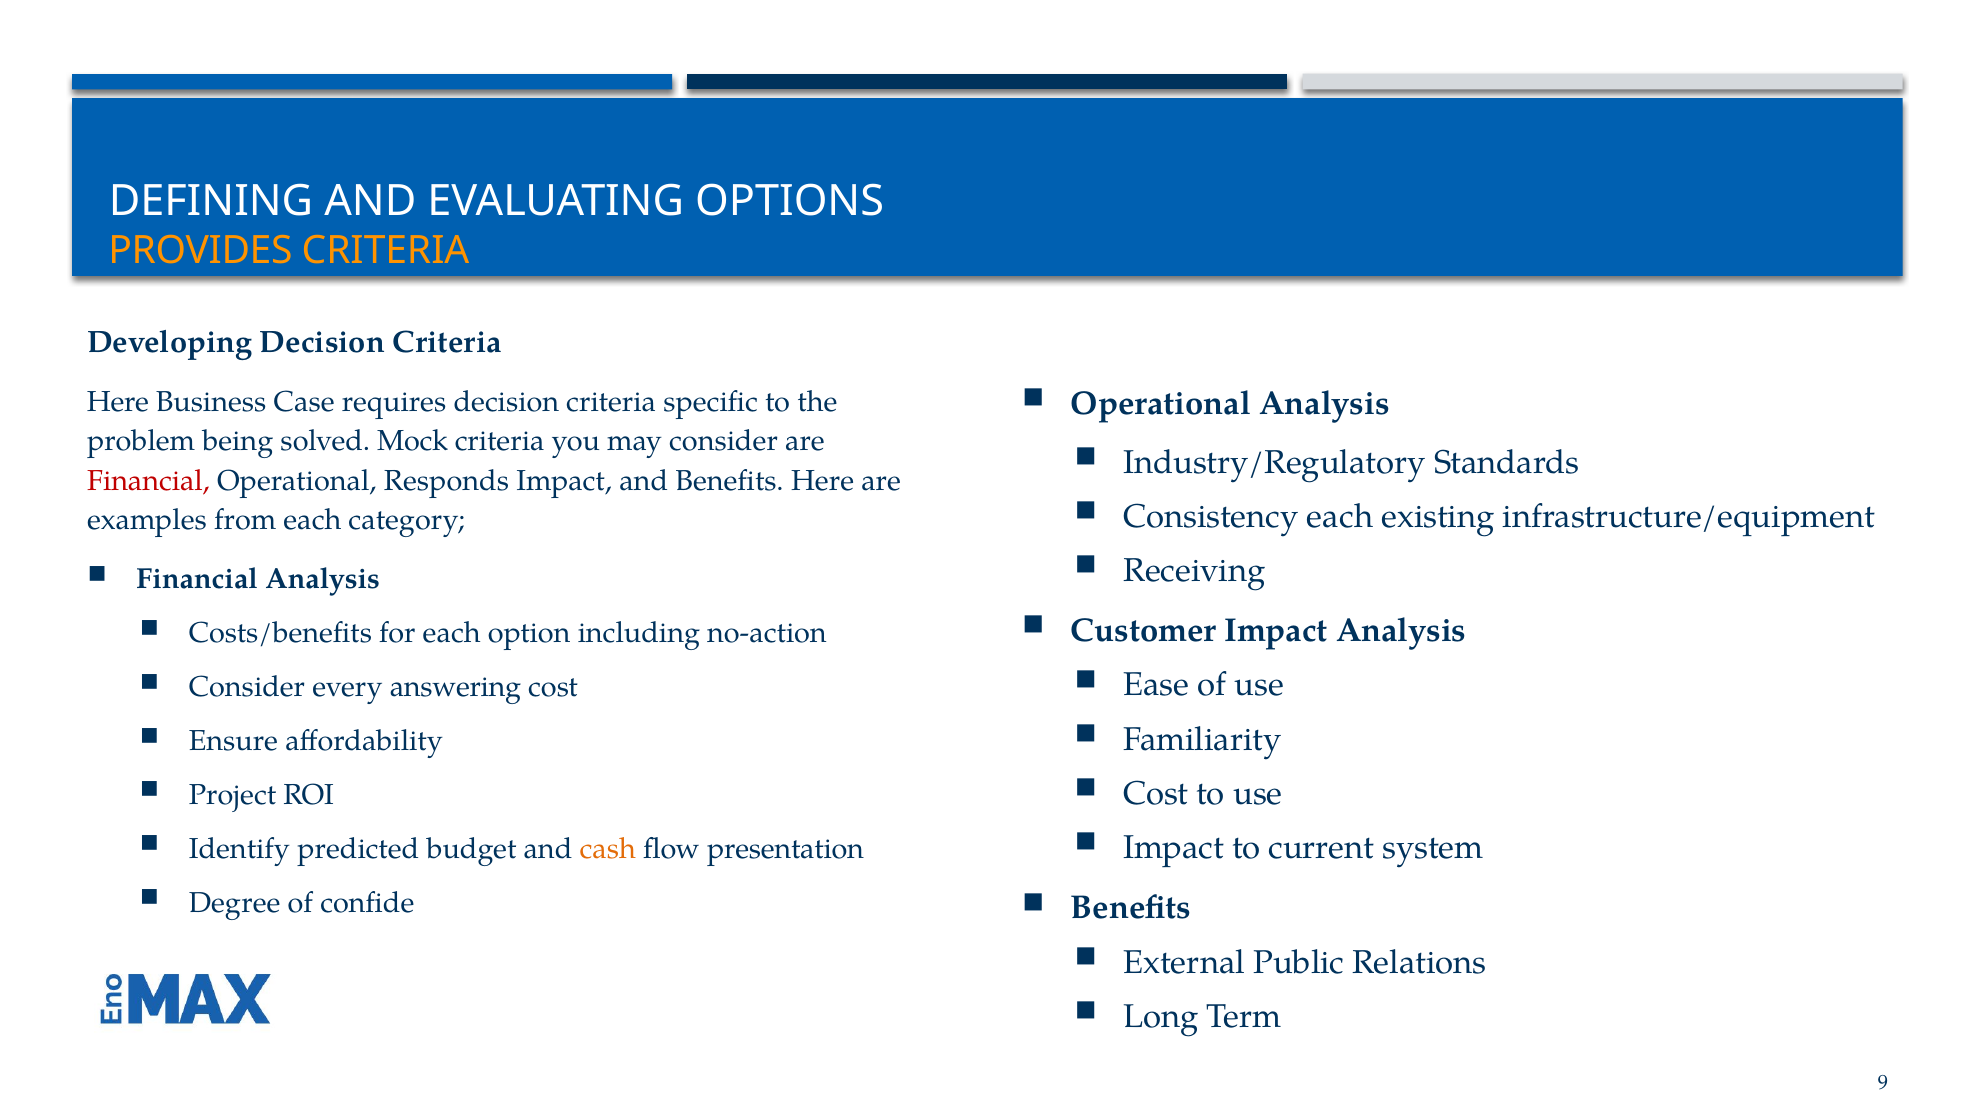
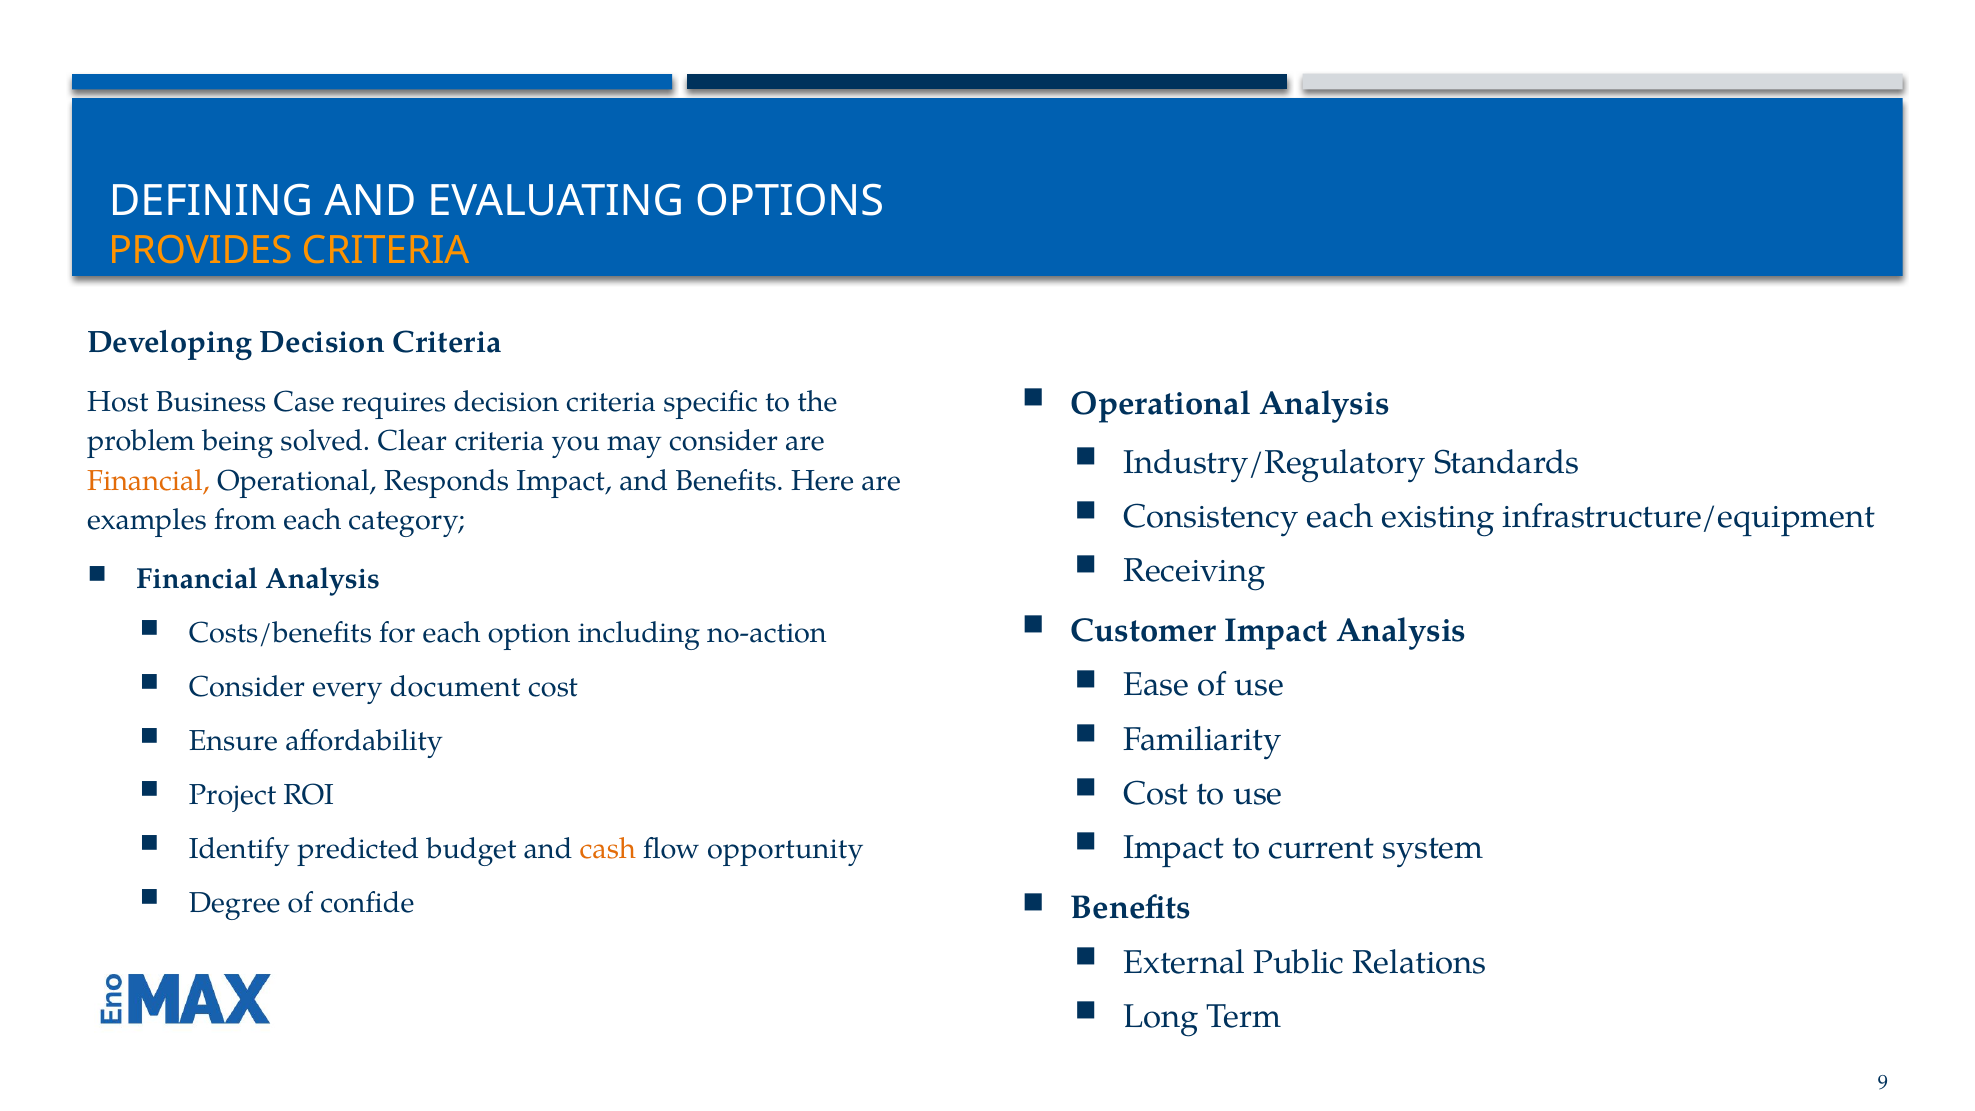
Here at (118, 402): Here -> Host
Mock: Mock -> Clear
Financial at (148, 481) colour: red -> orange
answering: answering -> document
presentation: presentation -> opportunity
